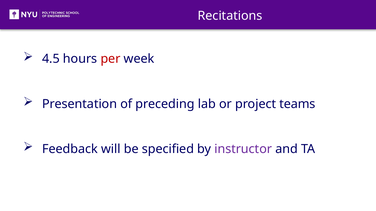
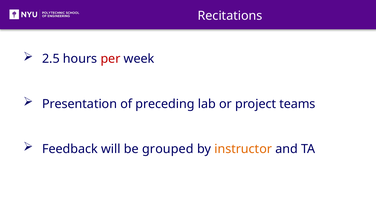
4.5: 4.5 -> 2.5
specified: specified -> grouped
instructor colour: purple -> orange
